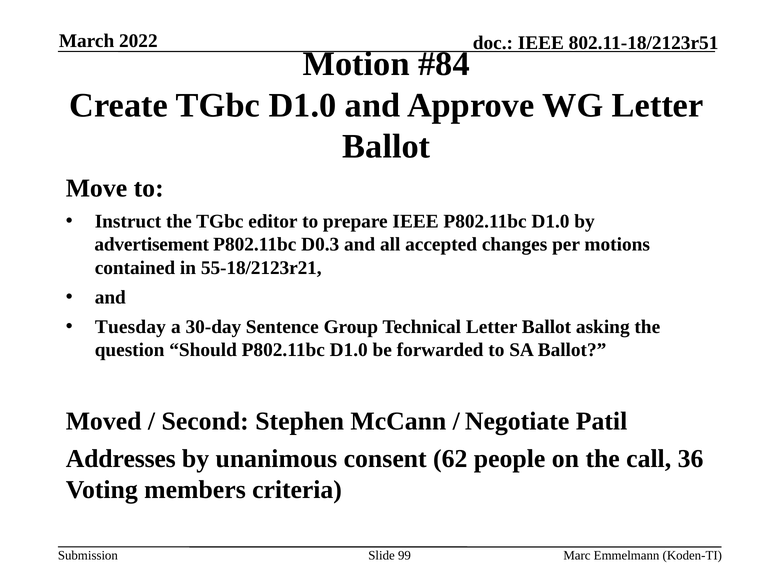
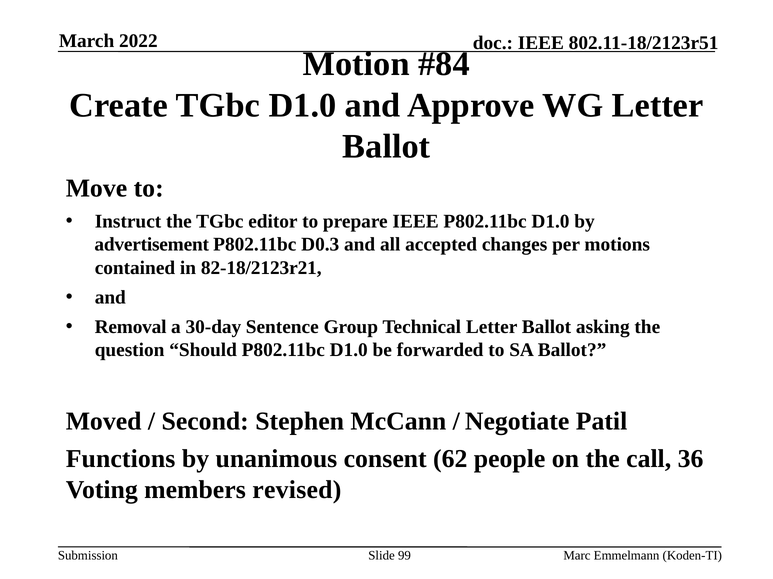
55-18/2123r21: 55-18/2123r21 -> 82-18/2123r21
Tuesday: Tuesday -> Removal
Addresses: Addresses -> Functions
criteria: criteria -> revised
